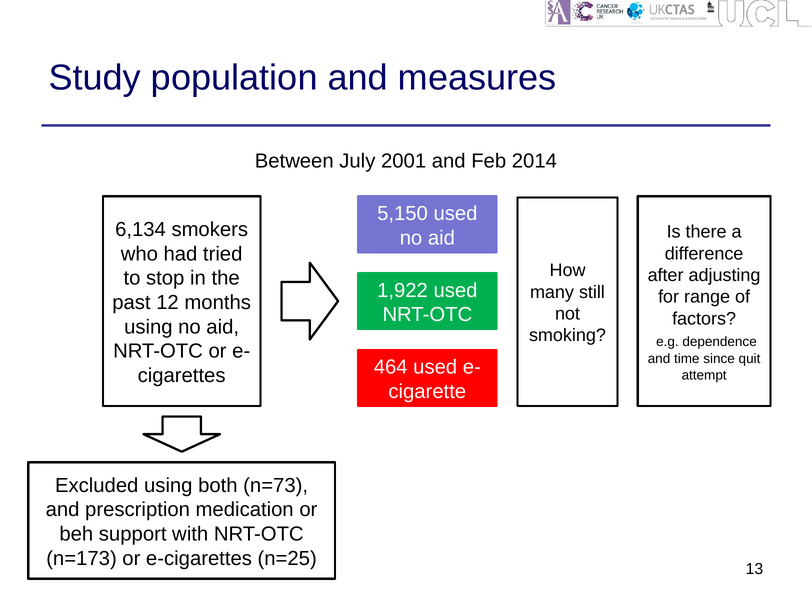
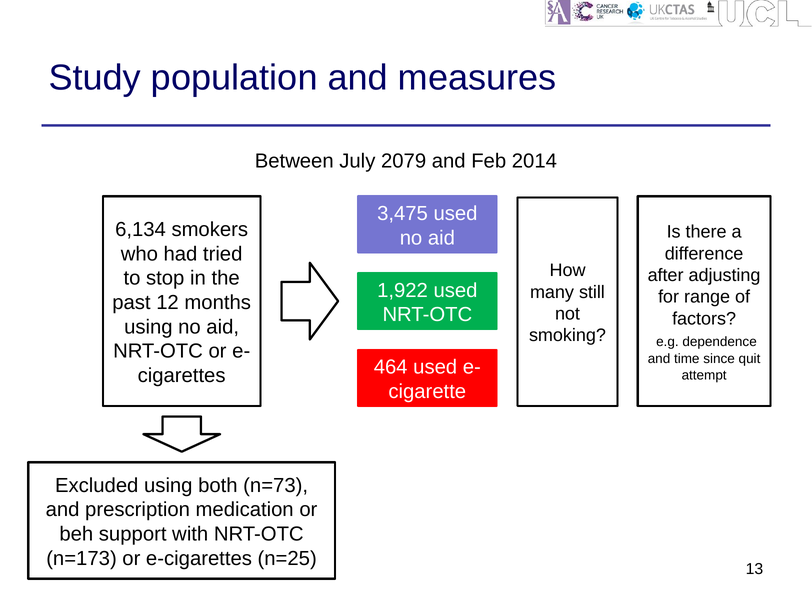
2001: 2001 -> 2079
5,150: 5,150 -> 3,475
